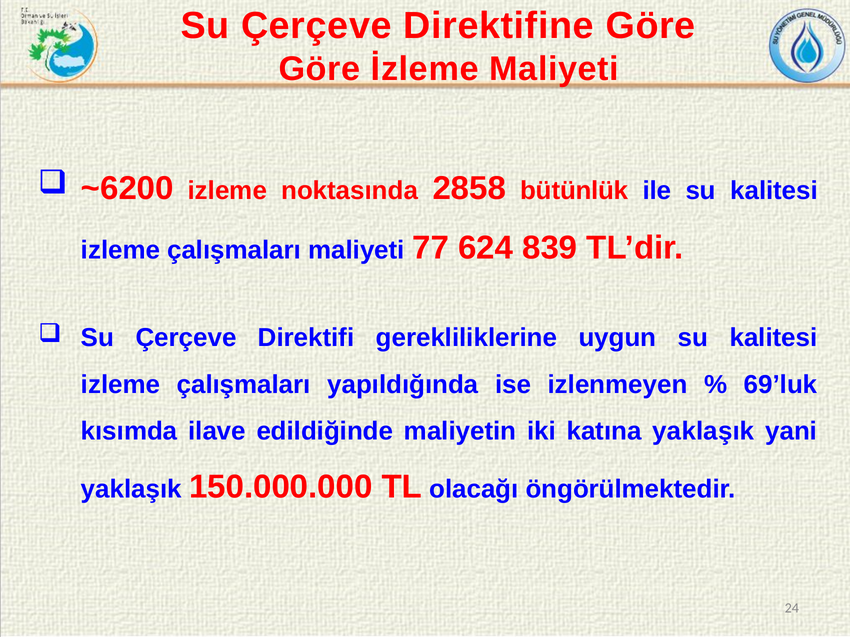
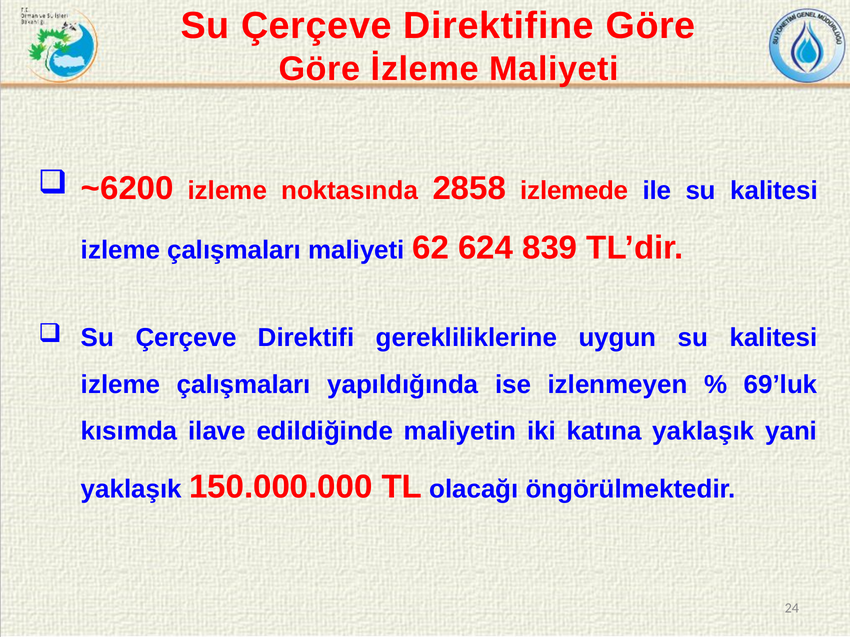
bütünlük: bütünlük -> izlemede
77: 77 -> 62
